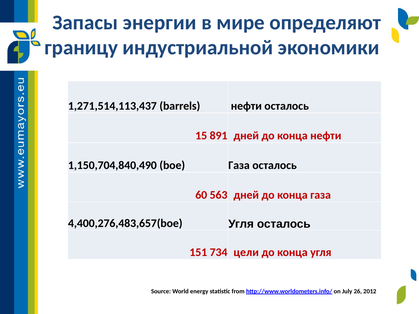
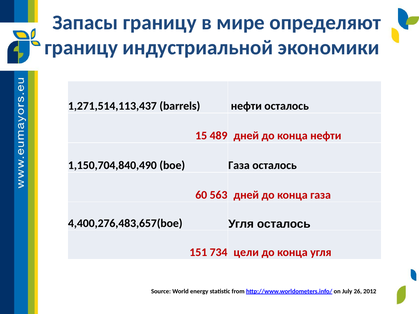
Запасы энергии: энергии -> границу
891: 891 -> 489
